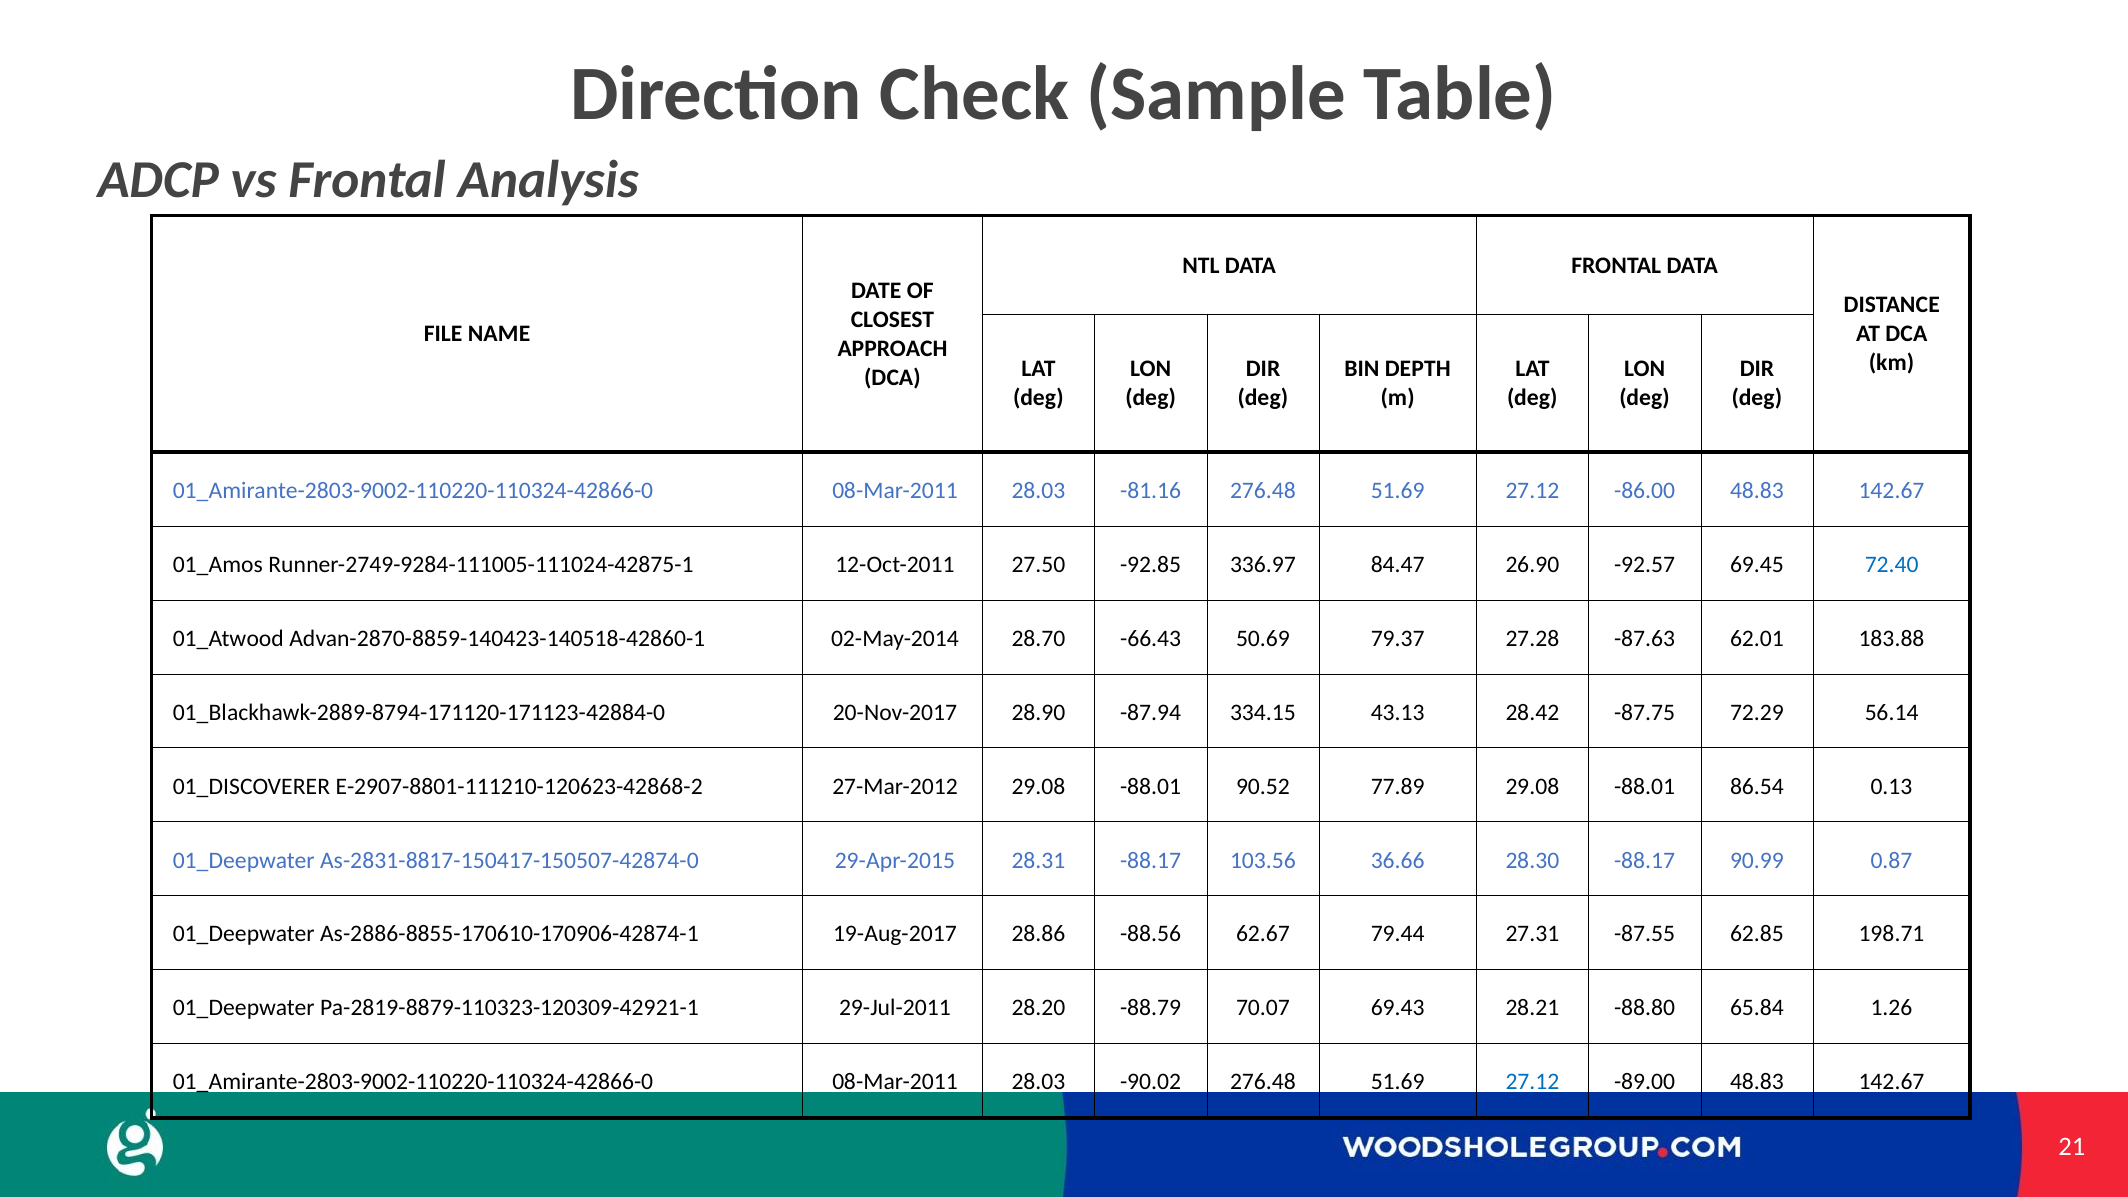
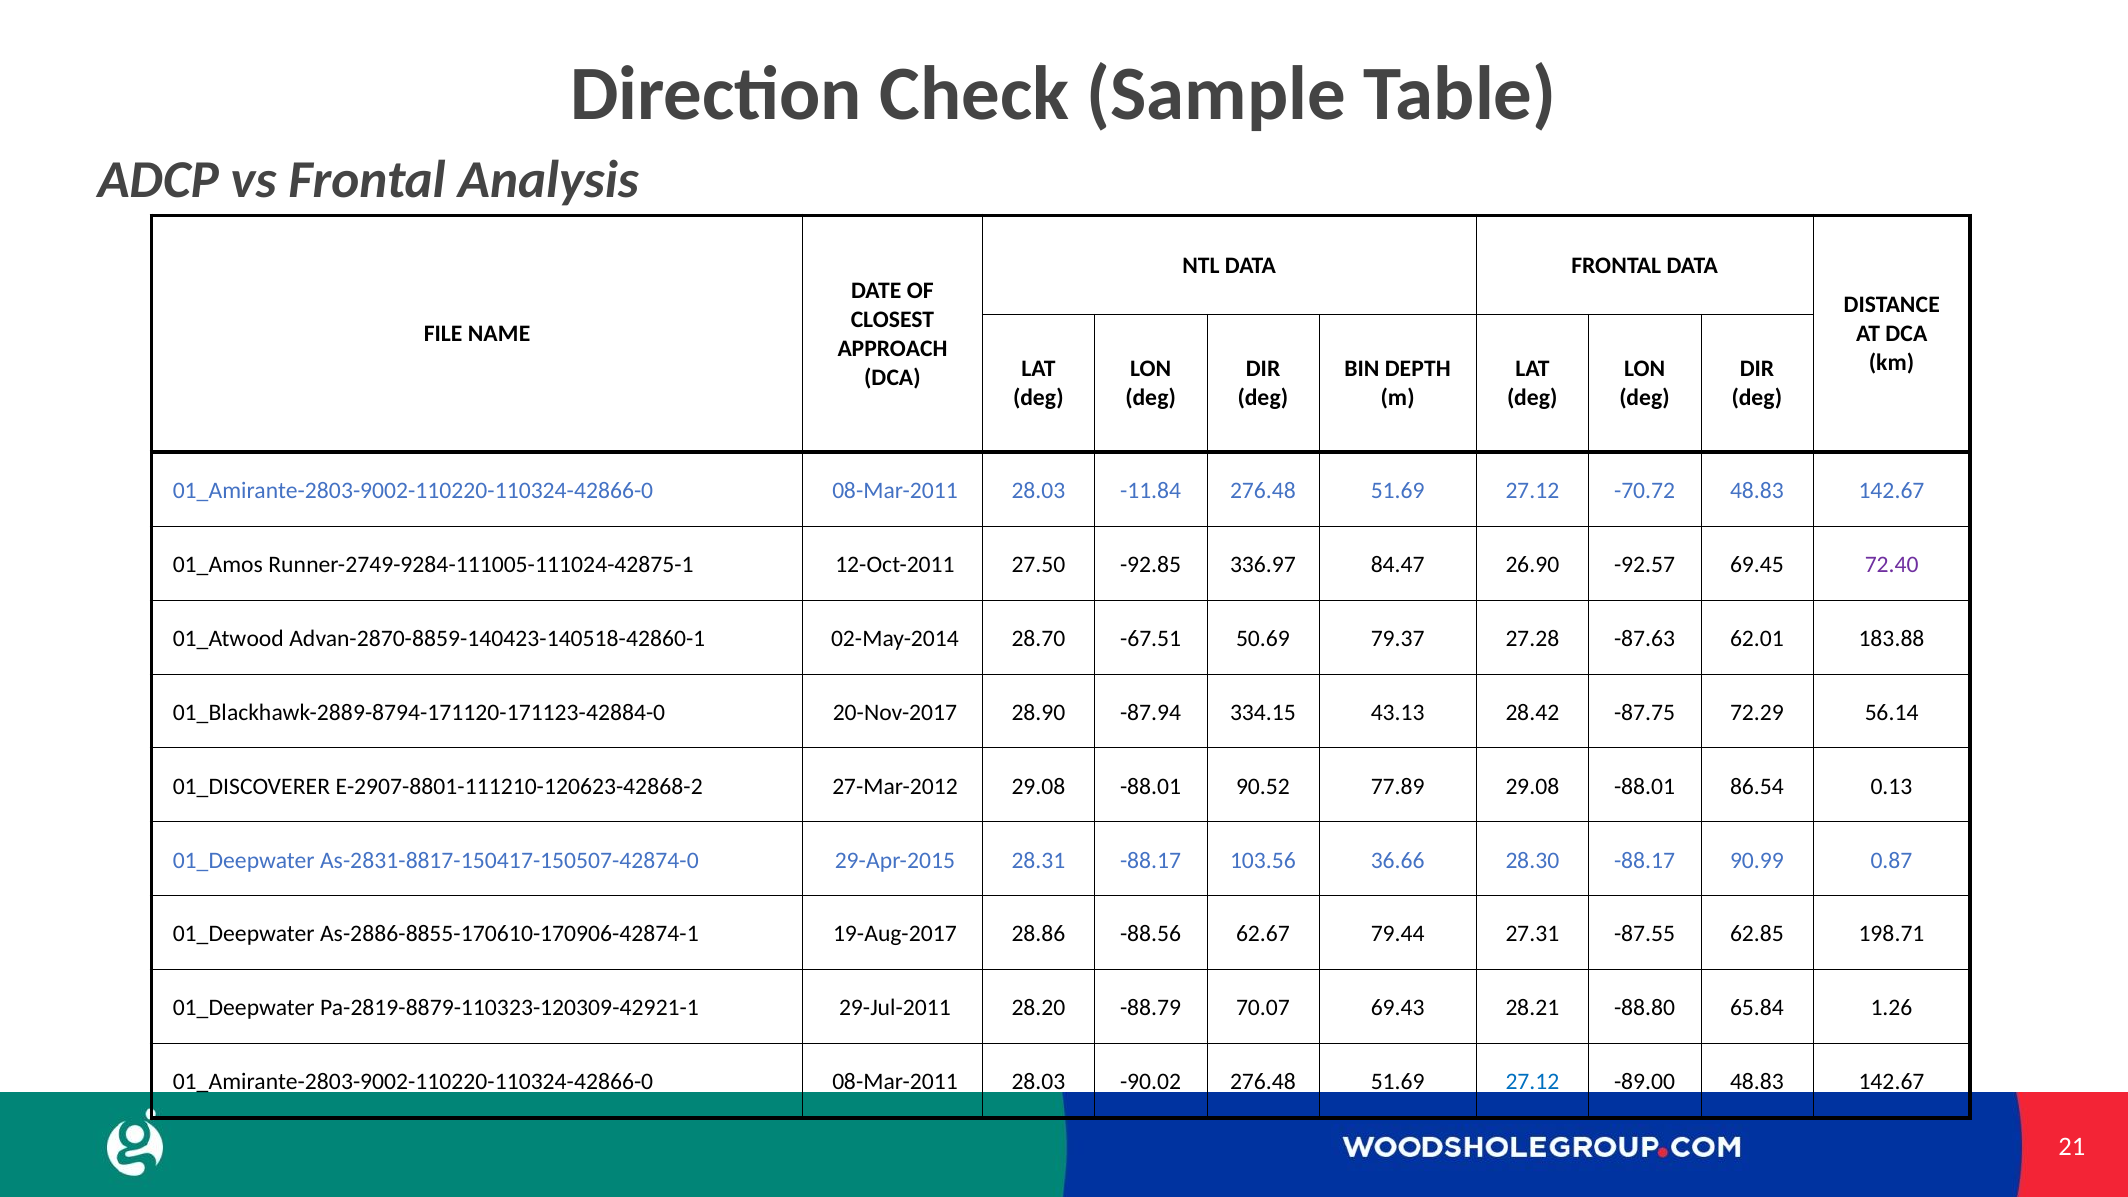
-81.16: -81.16 -> -11.84
-86.00: -86.00 -> -70.72
72.40 colour: blue -> purple
-66.43: -66.43 -> -67.51
